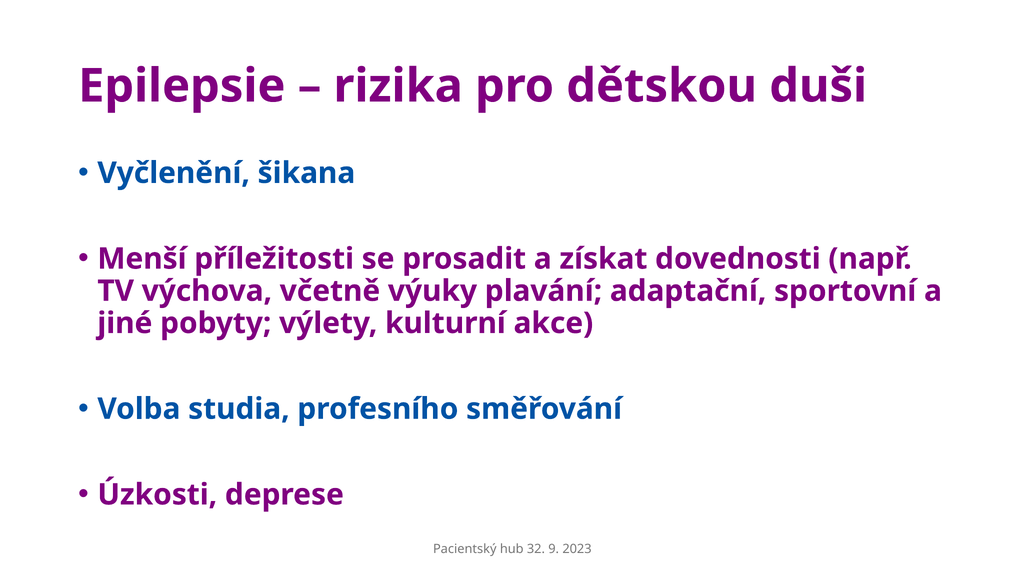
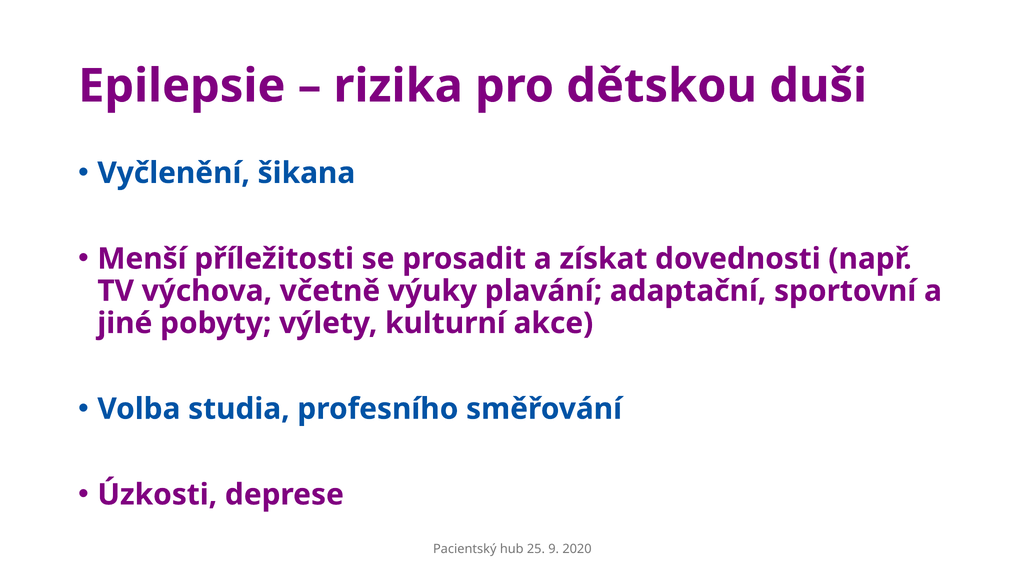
32: 32 -> 25
2023: 2023 -> 2020
